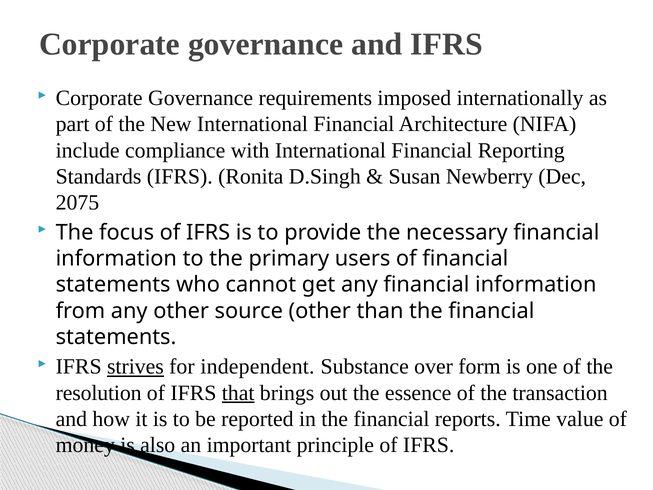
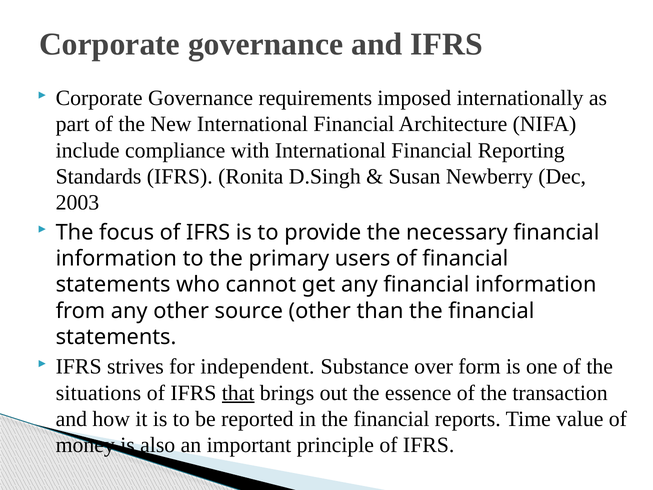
2075: 2075 -> 2003
strives underline: present -> none
resolution: resolution -> situations
